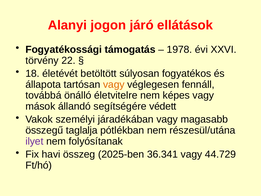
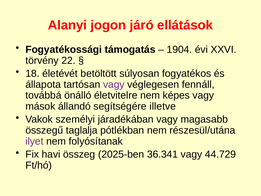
1978: 1978 -> 1904
vagy at (114, 84) colour: orange -> purple
védett: védett -> illetve
